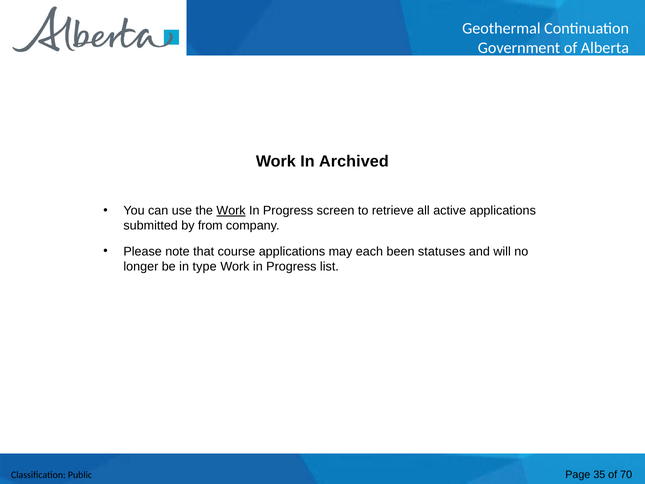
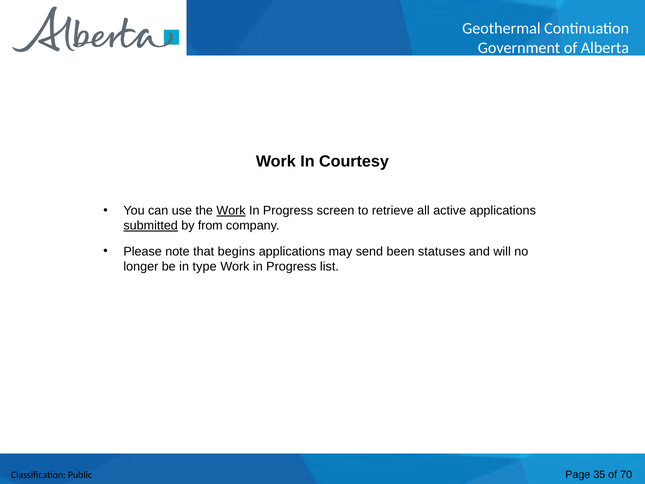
Archived: Archived -> Courtesy
submitted underline: none -> present
course: course -> begins
each: each -> send
